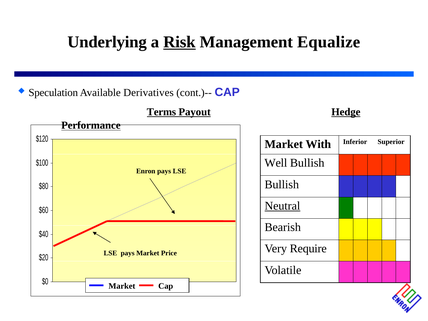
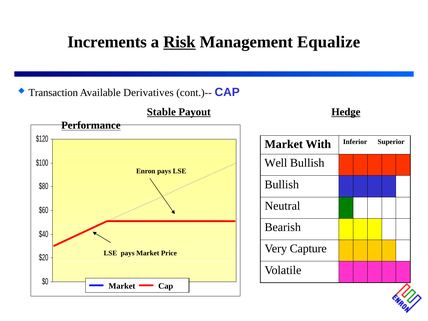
Underlying: Underlying -> Increments
Speculation: Speculation -> Transaction
Terms: Terms -> Stable
Neutral underline: present -> none
Require: Require -> Capture
